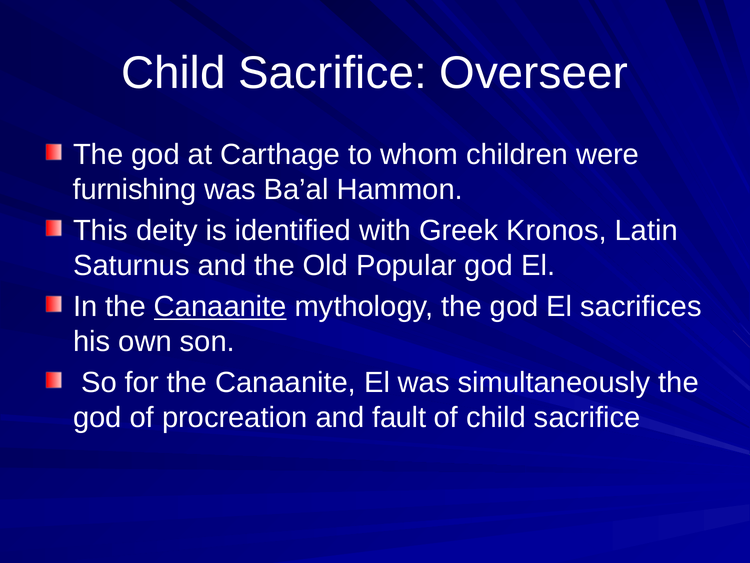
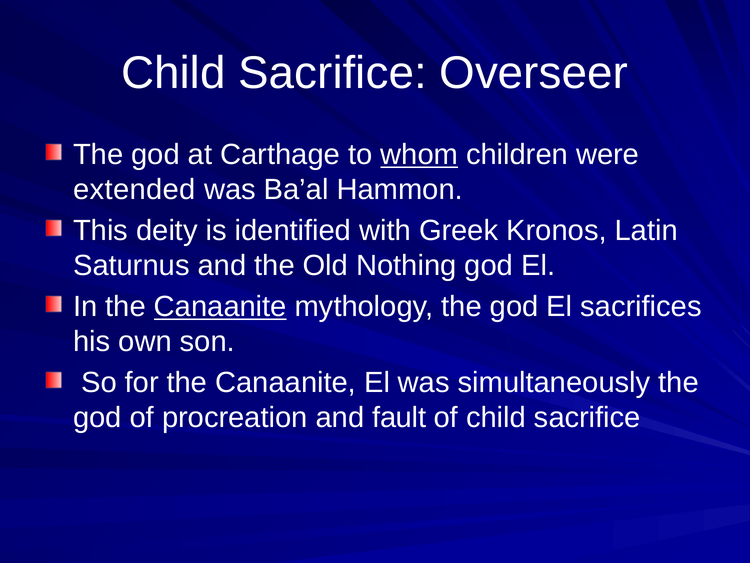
whom underline: none -> present
furnishing: furnishing -> extended
Popular: Popular -> Nothing
